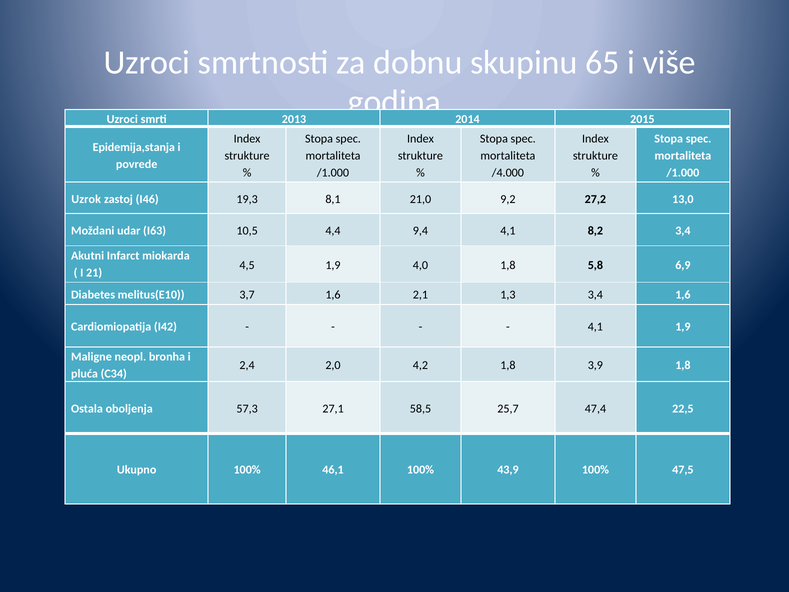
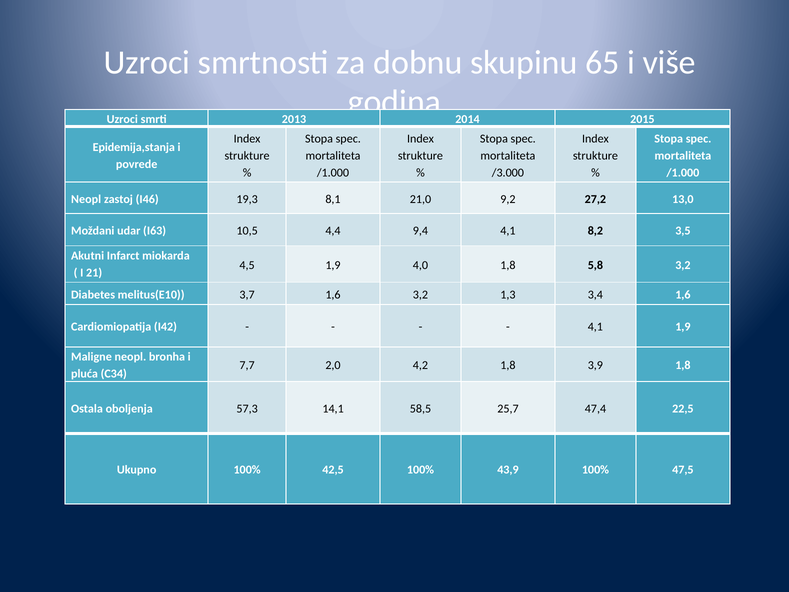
/4.000: /4.000 -> /3.000
Uzrok at (86, 199): Uzrok -> Neopl
3,4 at (683, 231): 3,4 -> 3,5
5,8 6,9: 6,9 -> 3,2
1,6 2,1: 2,1 -> 3,2
2,4: 2,4 -> 7,7
27,1: 27,1 -> 14,1
46,1: 46,1 -> 42,5
